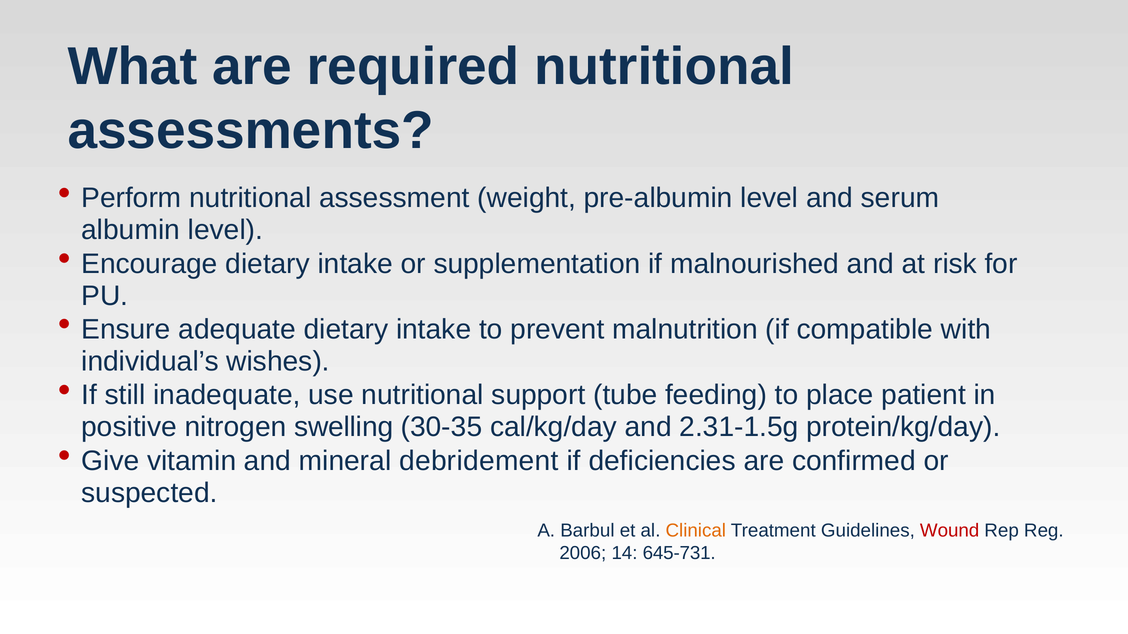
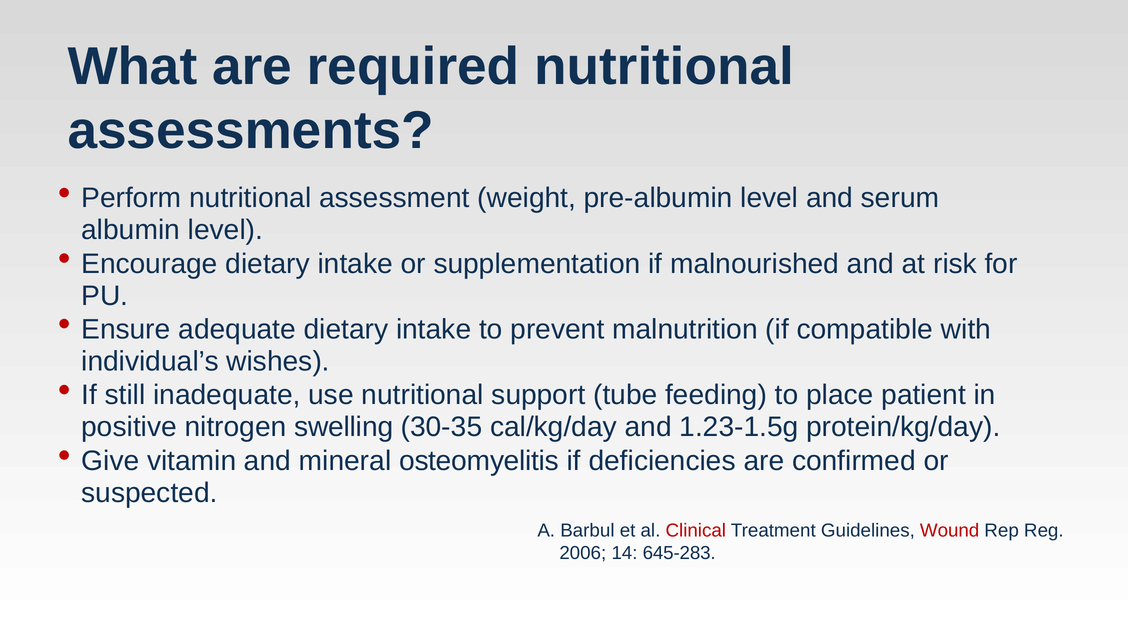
2.31-1.5g: 2.31-1.5g -> 1.23-1.5g
debridement: debridement -> osteomyelitis
Clinical colour: orange -> red
645-731: 645-731 -> 645-283
